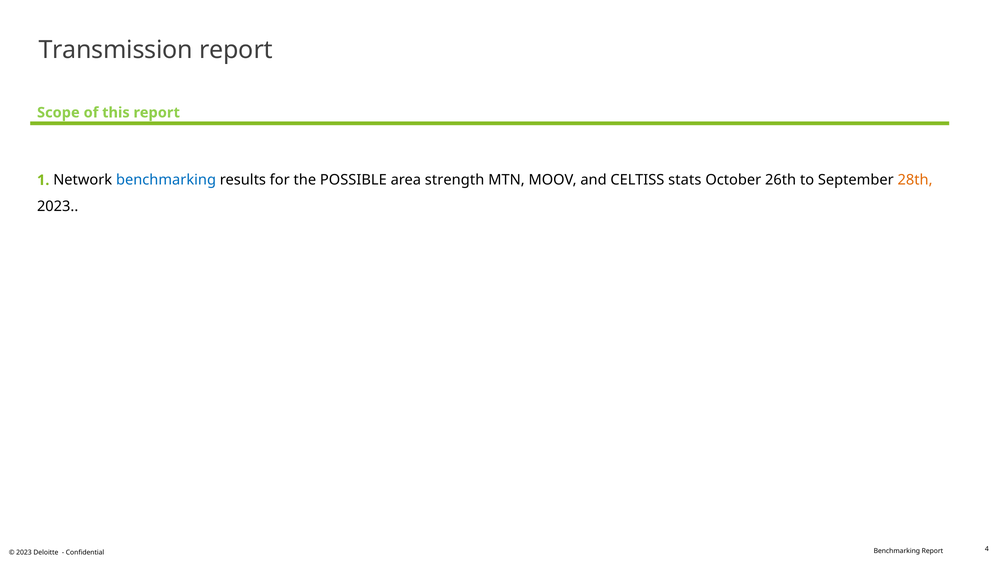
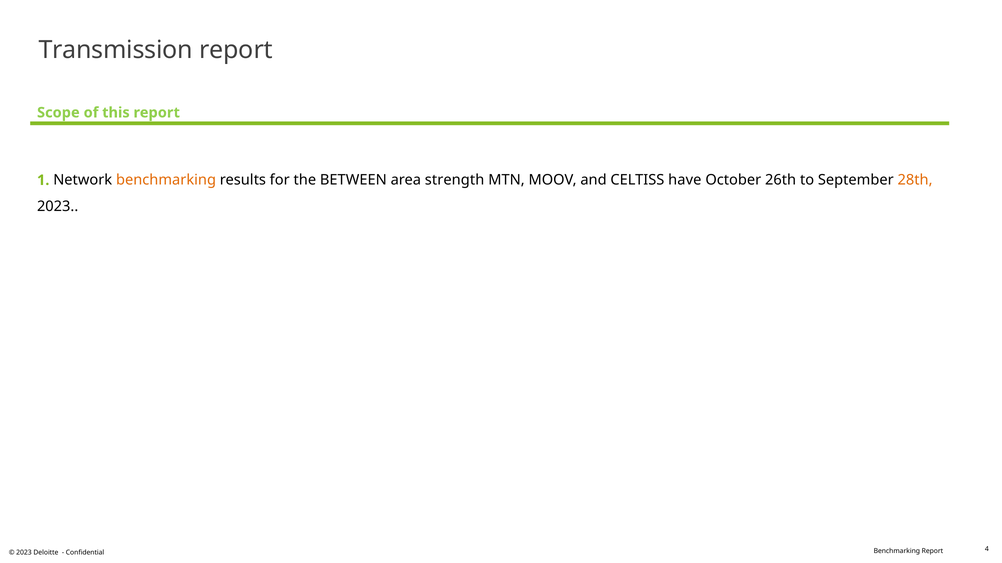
benchmarking at (166, 180) colour: blue -> orange
POSSIBLE: POSSIBLE -> BETWEEN
stats: stats -> have
